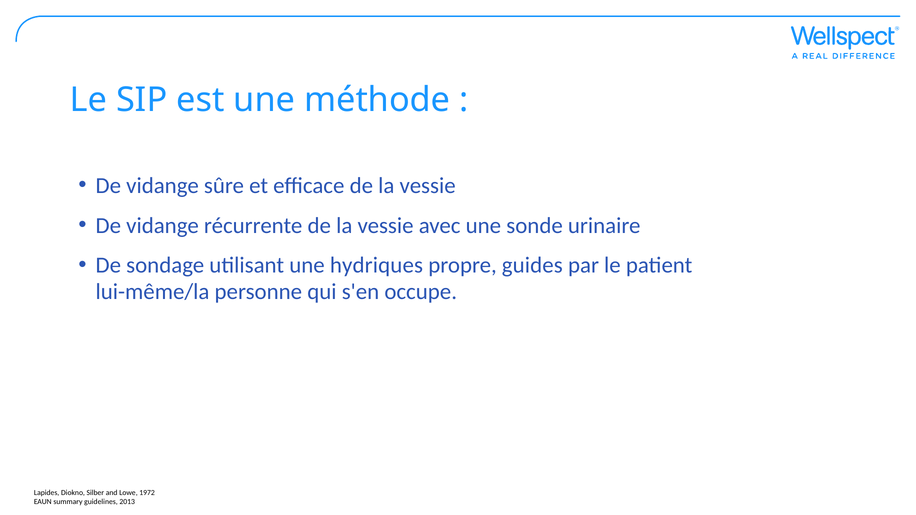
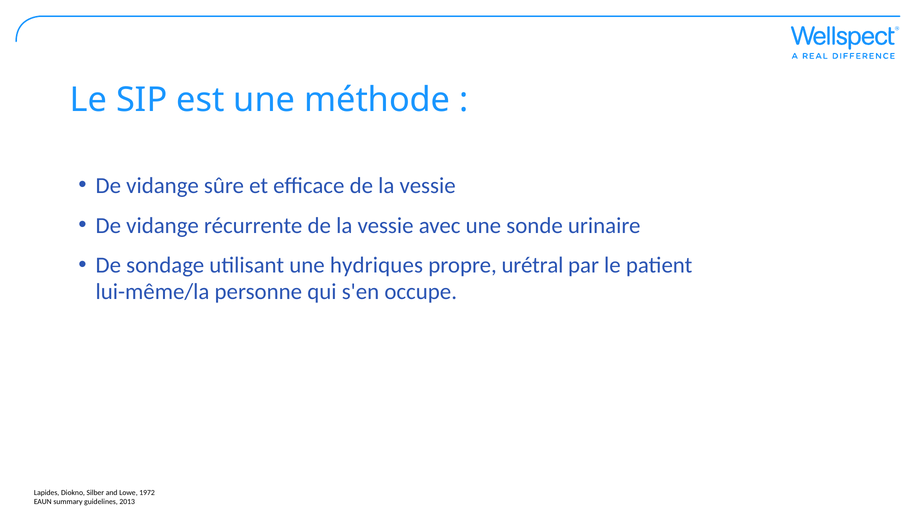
guides: guides -> urétral
